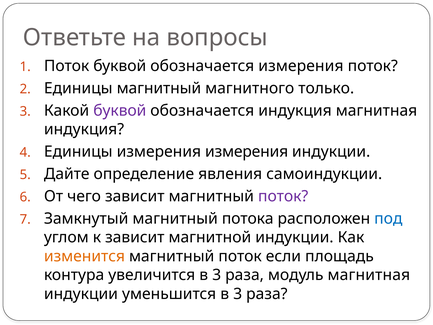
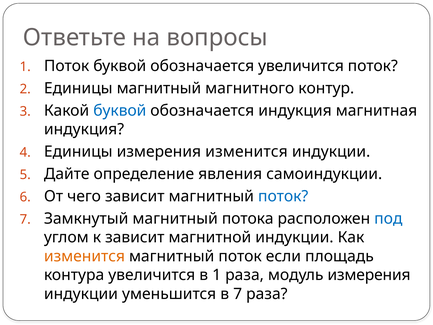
обозначается измерения: измерения -> увеличится
только: только -> контур
буквой at (120, 110) colour: purple -> blue
измерения измерения: измерения -> изменится
поток at (283, 196) colour: purple -> blue
увеличится в 3: 3 -> 1
модуль магнитная: магнитная -> измерения
уменьшится в 3: 3 -> 7
